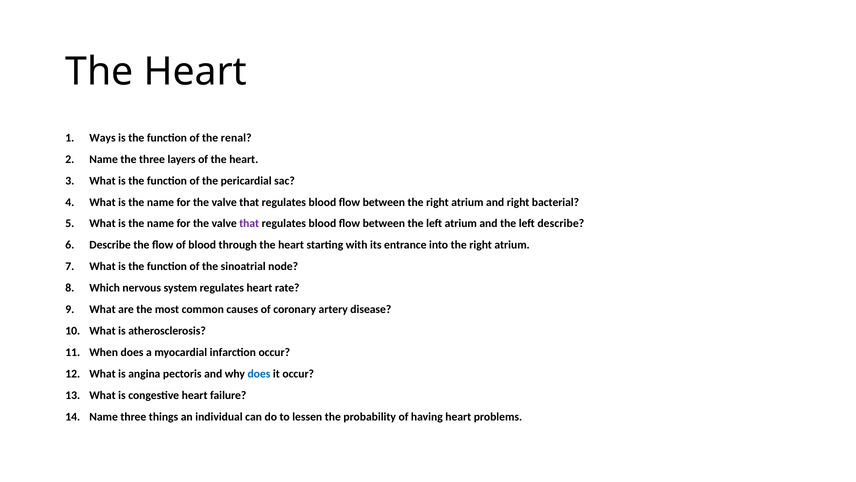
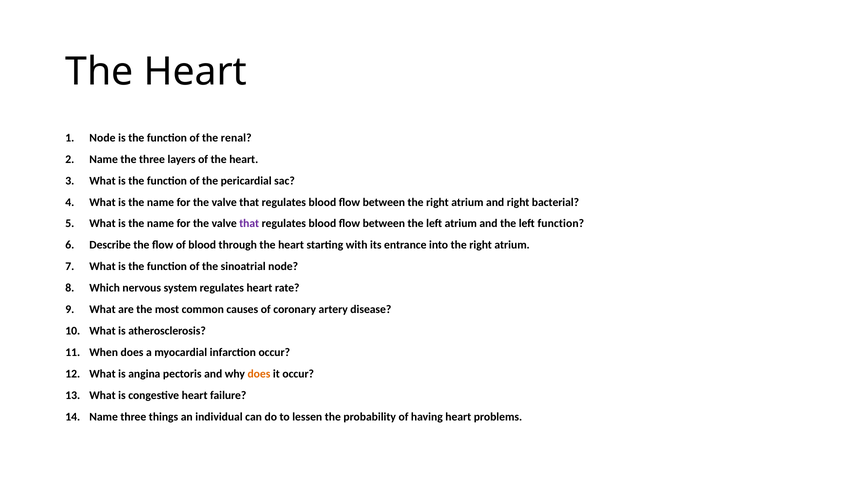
Ways at (103, 138): Ways -> Node
left describe: describe -> function
does at (259, 374) colour: blue -> orange
